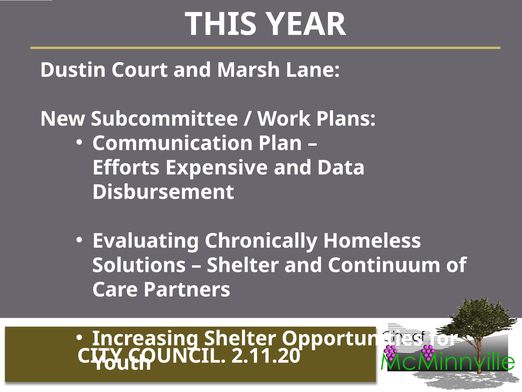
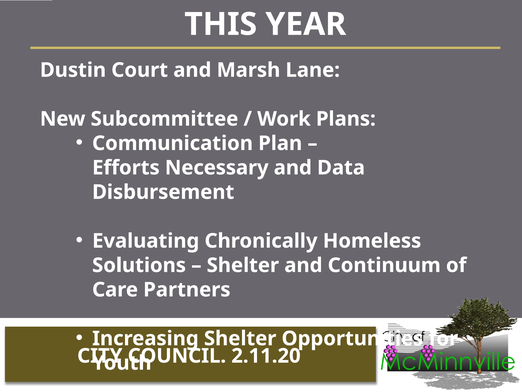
Expensive: Expensive -> Necessary
